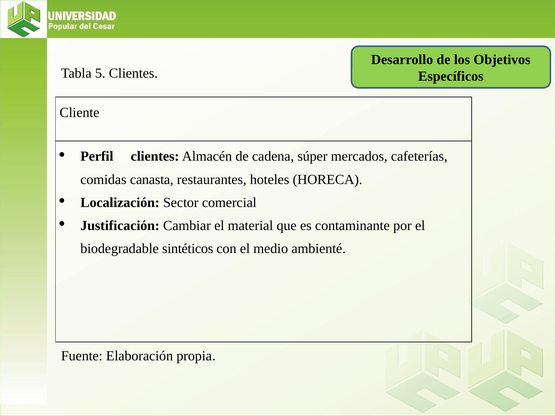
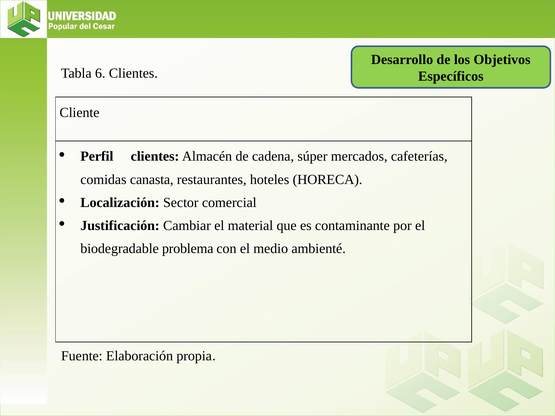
5: 5 -> 6
sintéticos: sintéticos -> problema
